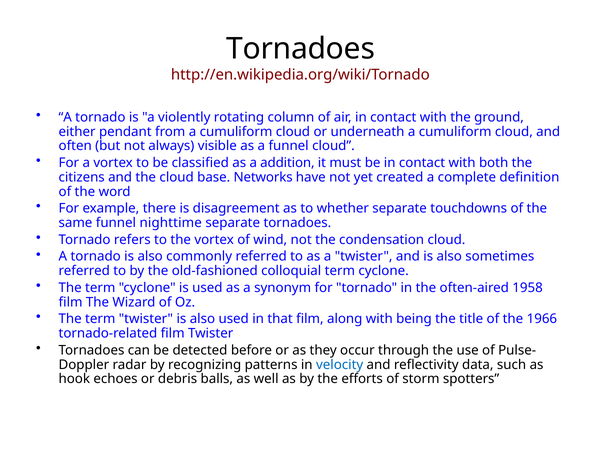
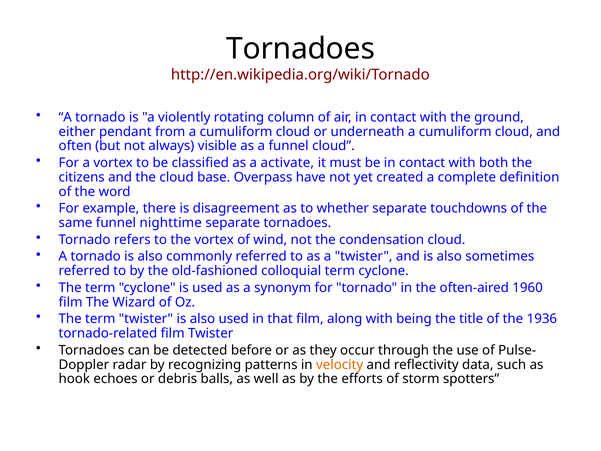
addition: addition -> activate
Networks: Networks -> Overpass
1958: 1958 -> 1960
1966: 1966 -> 1936
velocity colour: blue -> orange
